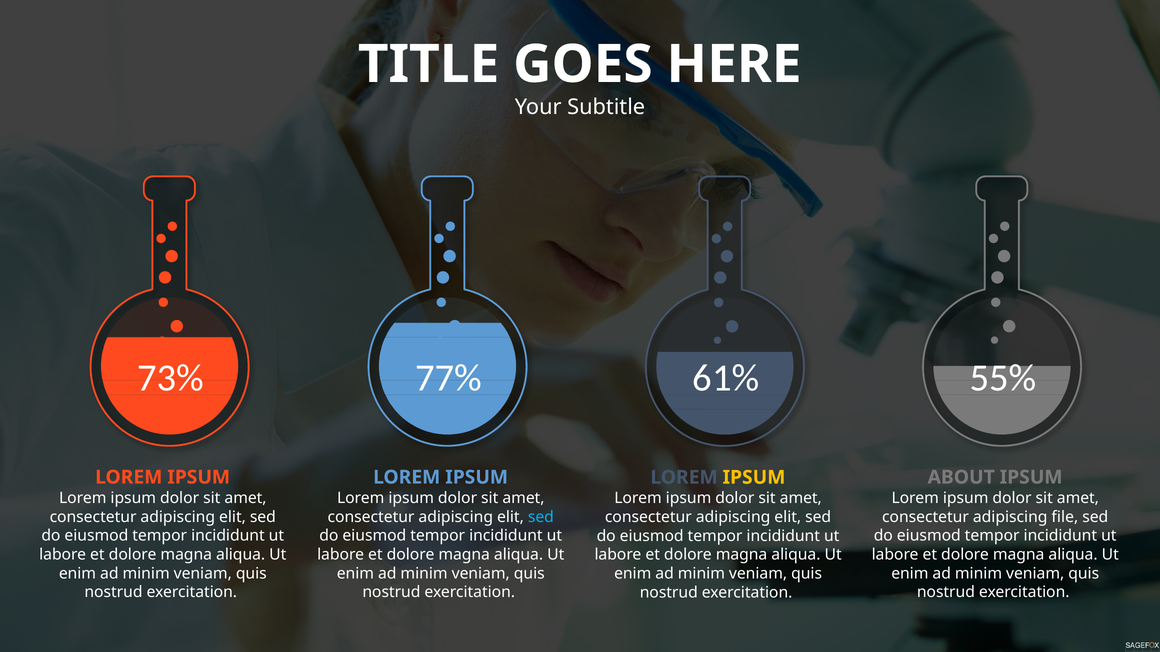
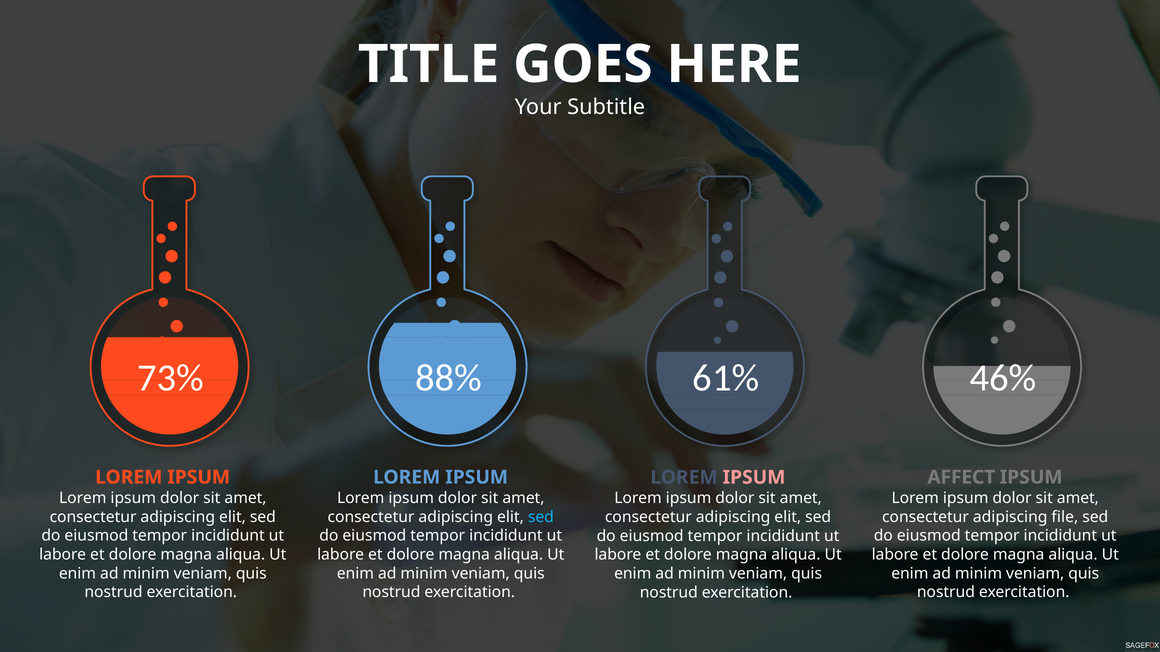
77%: 77% -> 88%
55%: 55% -> 46%
ABOUT: ABOUT -> AFFECT
IPSUM at (754, 478) colour: yellow -> pink
